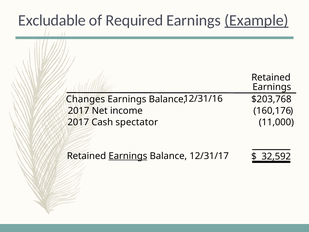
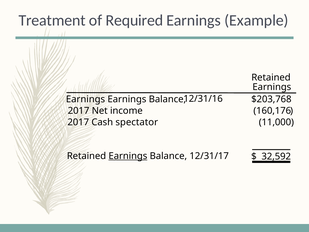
Excludable: Excludable -> Treatment
Example underline: present -> none
Changes at (85, 99): Changes -> Earnings
